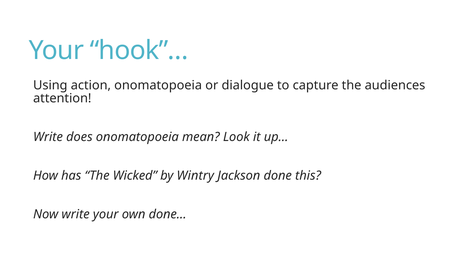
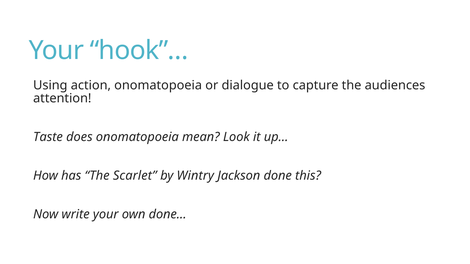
Write at (48, 137): Write -> Taste
Wicked: Wicked -> Scarlet
